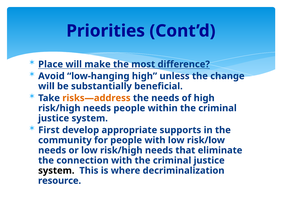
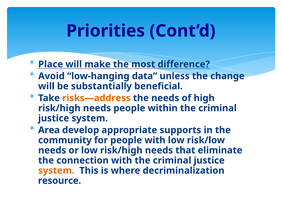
low-hanging high: high -> data
First: First -> Area
system at (56, 171) colour: black -> orange
